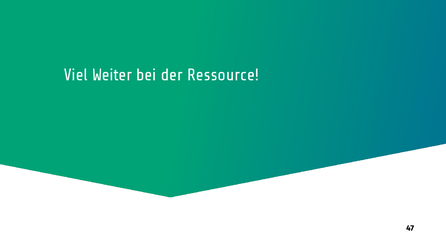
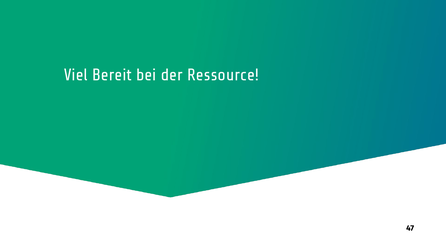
Weiter: Weiter -> Bereit
